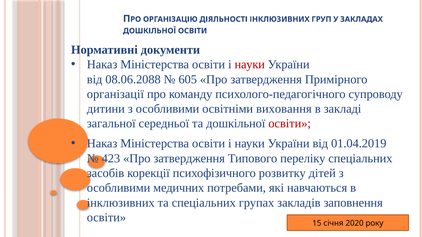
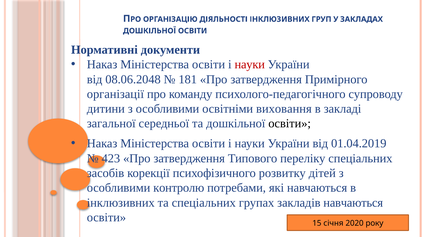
08.06.2088: 08.06.2088 -> 08.06.2048
605: 605 -> 181
освіти at (290, 124) colour: red -> black
медичних: медичних -> контролю
закладів заповнення: заповнення -> навчаються
